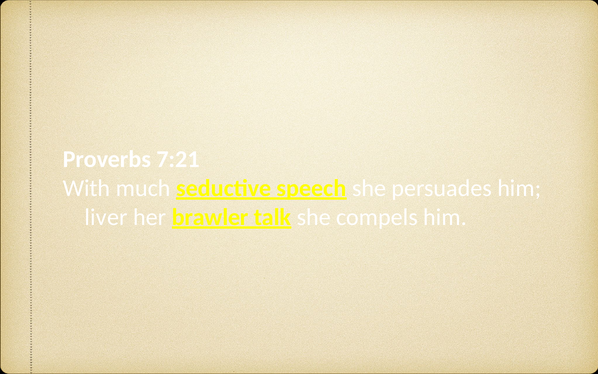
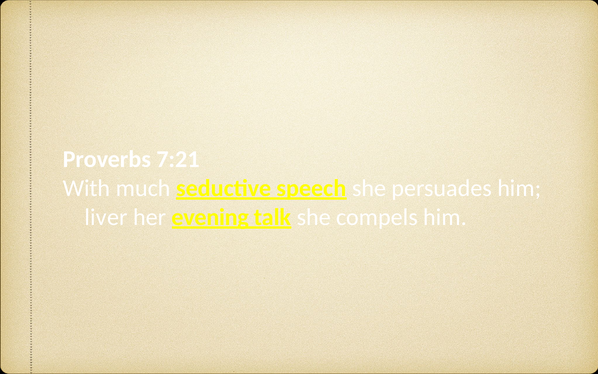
brawler: brawler -> evening
